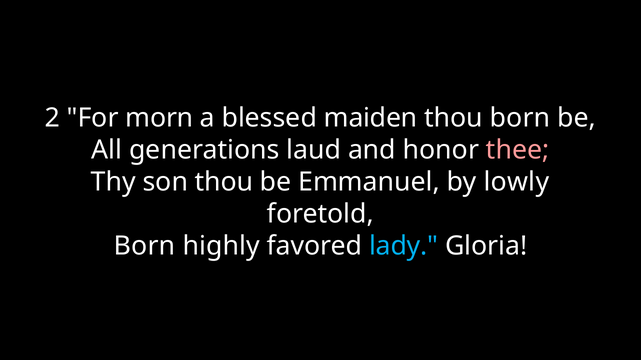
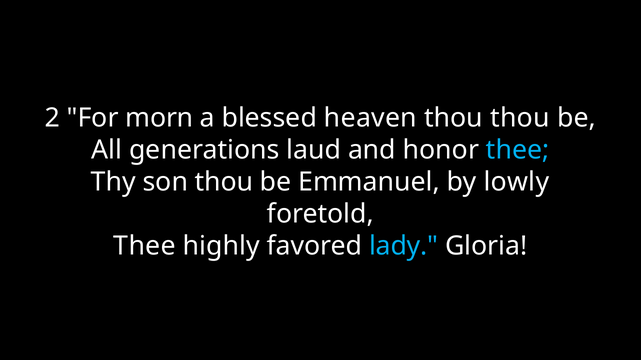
maiden: maiden -> heaven
thou born: born -> thou
thee at (518, 150) colour: pink -> light blue
Born at (145, 246): Born -> Thee
